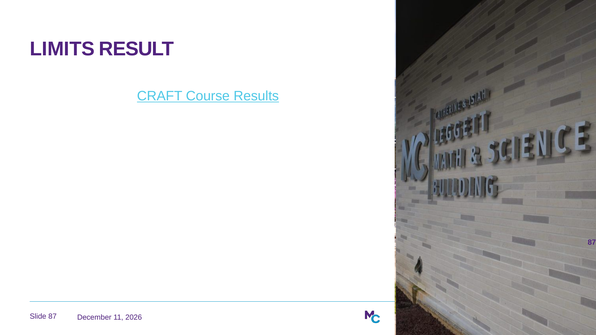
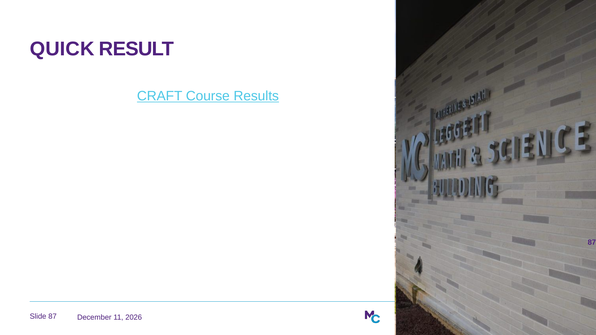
LIMITS: LIMITS -> QUICK
